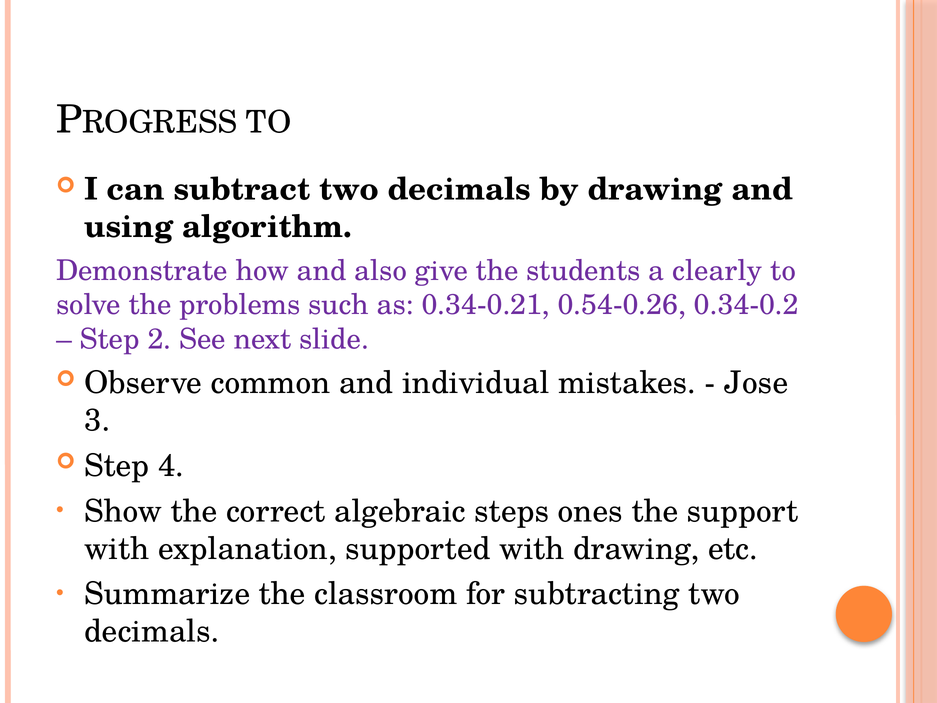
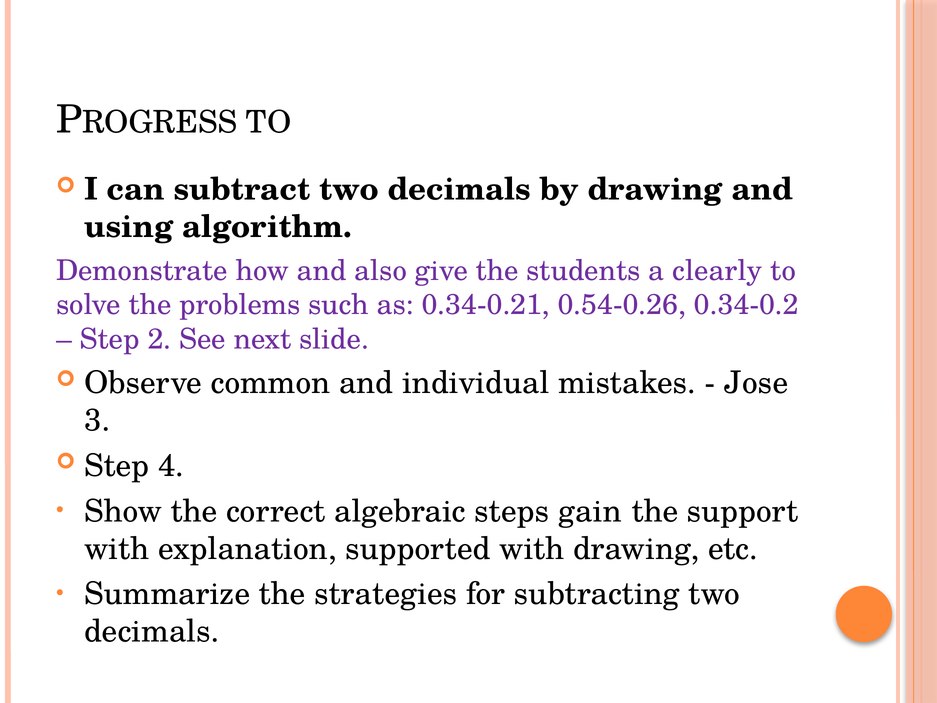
ones: ones -> gain
classroom: classroom -> strategies
